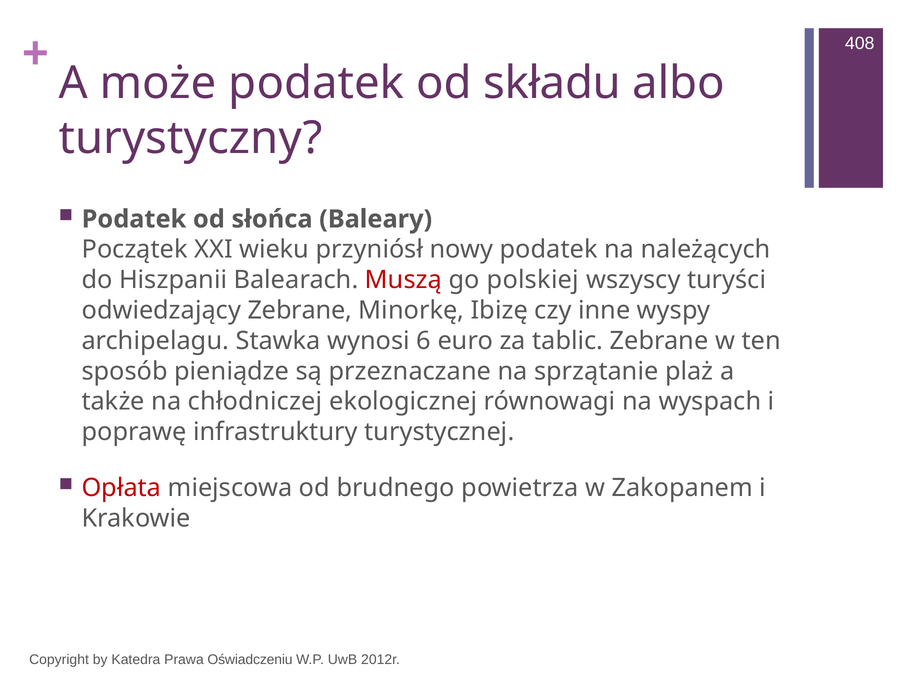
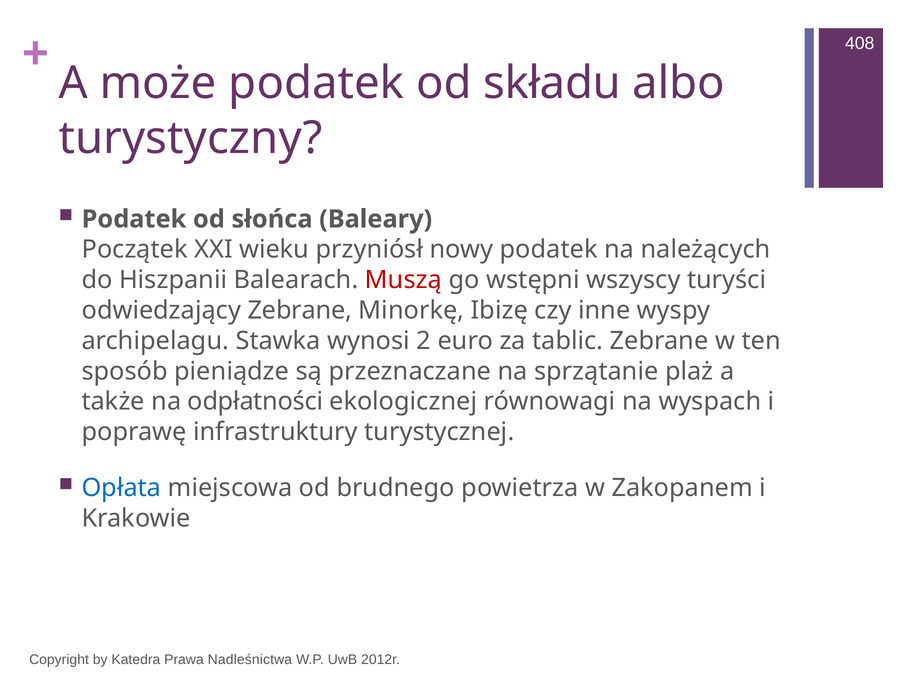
polskiej: polskiej -> wstępni
6: 6 -> 2
chłodniczej: chłodniczej -> odpłatności
Opłata colour: red -> blue
Oświadczeniu: Oświadczeniu -> Nadleśnictwa
